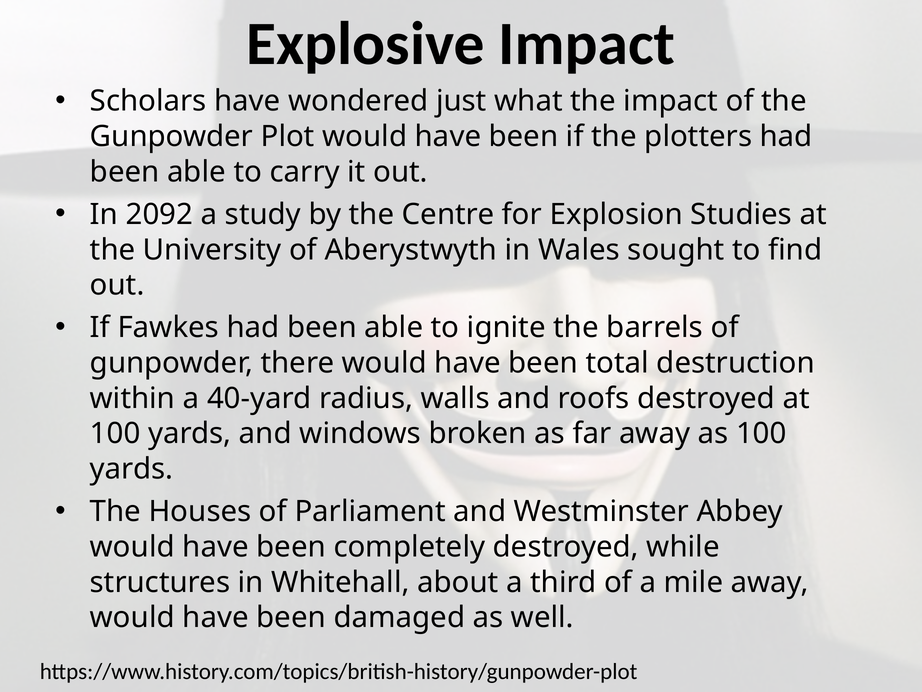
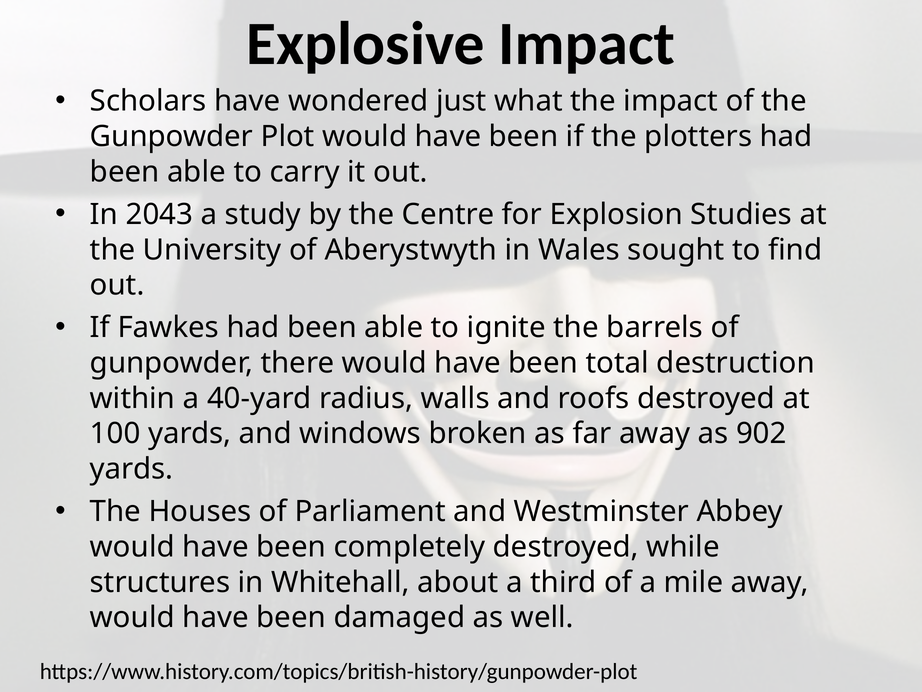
2092: 2092 -> 2043
as 100: 100 -> 902
